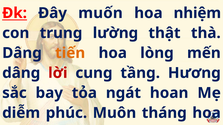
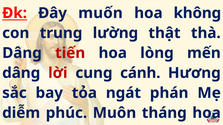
hoa nhiệm: nhiệm -> không
tiến colour: orange -> red
tầng: tầng -> cánh
hoan: hoan -> phán
